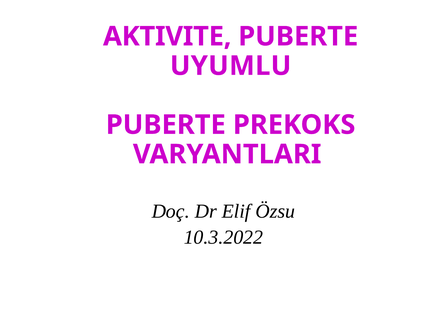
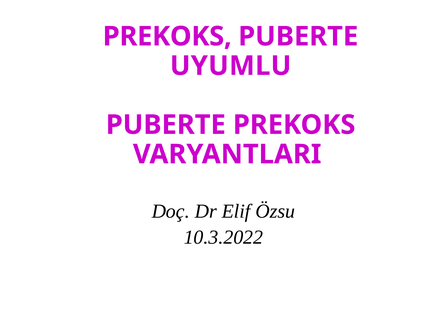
AKTIVITE at (167, 36): AKTIVITE -> PREKOKS
